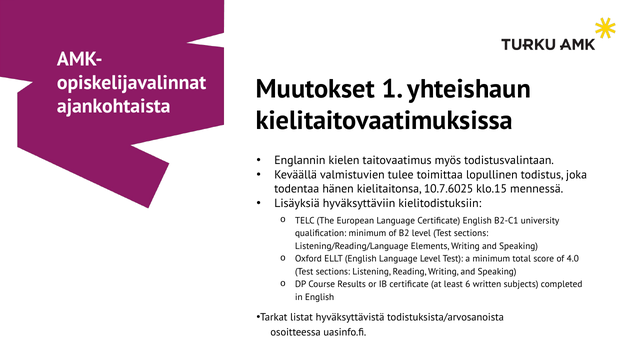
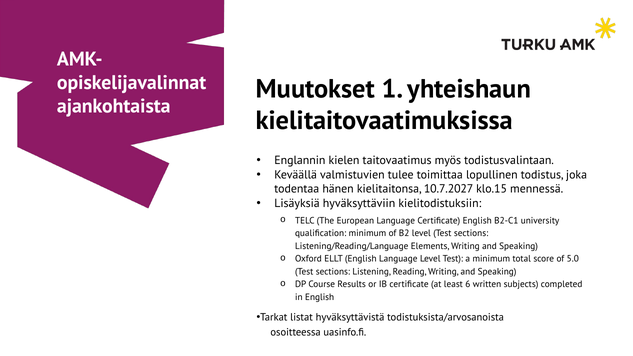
10.7.6025: 10.7.6025 -> 10.7.2027
4.0: 4.0 -> 5.0
